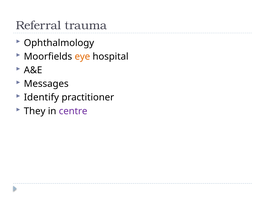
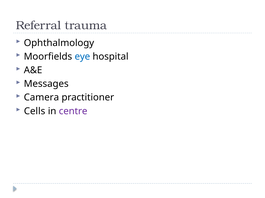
eye colour: orange -> blue
Identify: Identify -> Camera
They: They -> Cells
